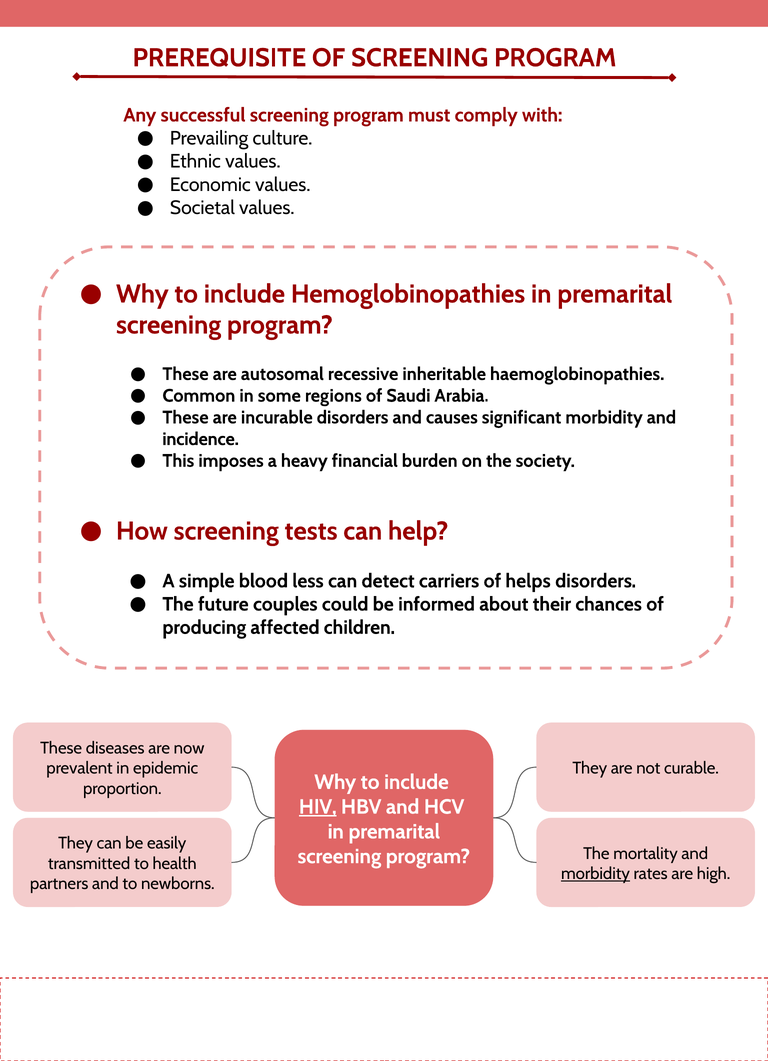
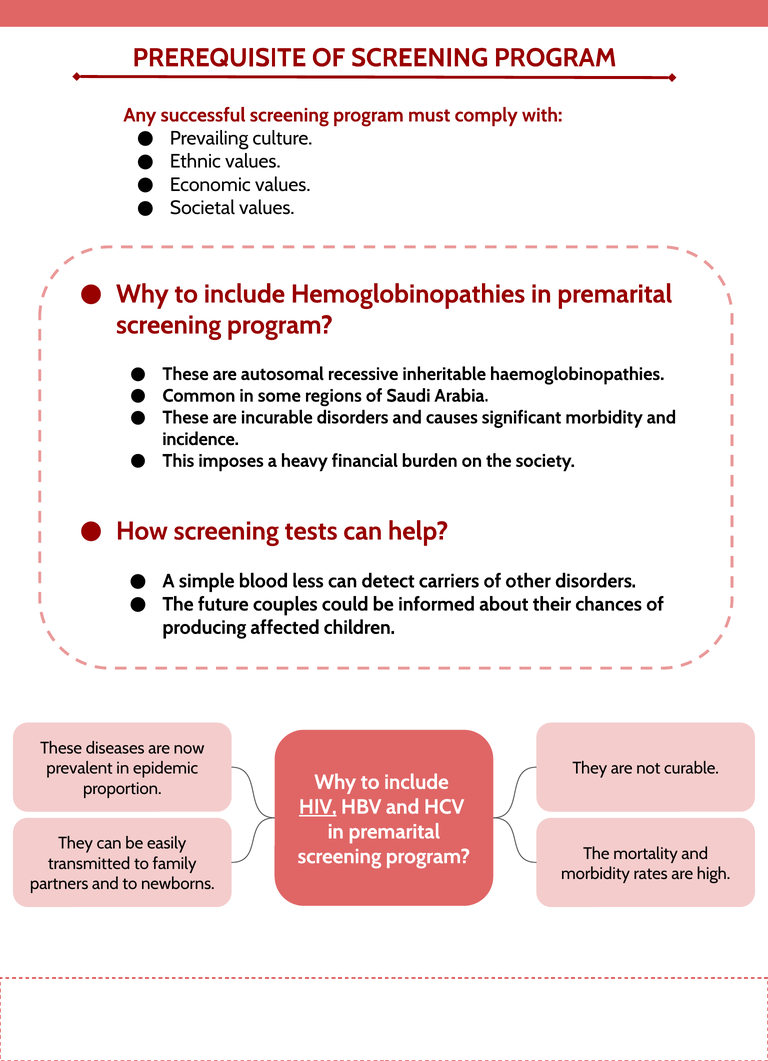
helps: helps -> other
health: health -> family
morbidity at (595, 873) underline: present -> none
